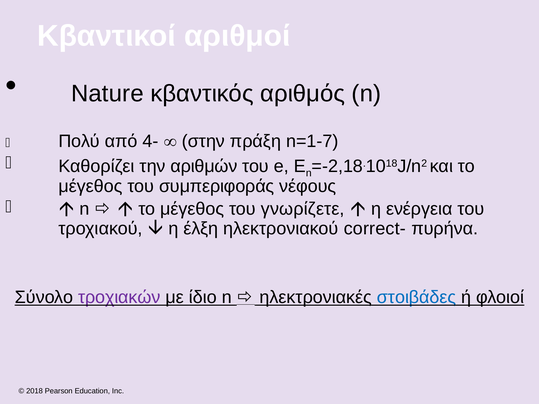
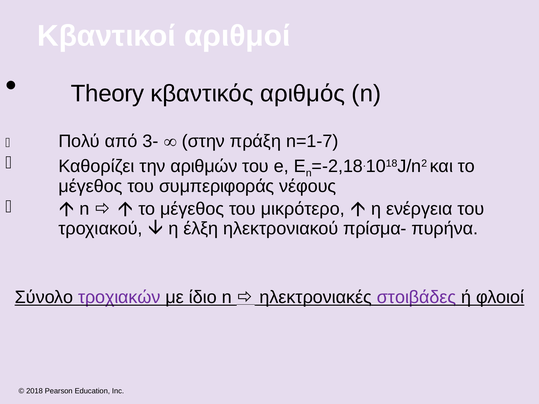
Nature: Nature -> Theory
4-: 4- -> 3-
γνωρίζετε: γνωρίζετε -> μικρότερο
correct-: correct- -> πρίσμα-
στοιβάδες colour: blue -> purple
